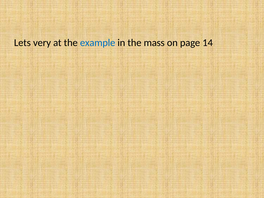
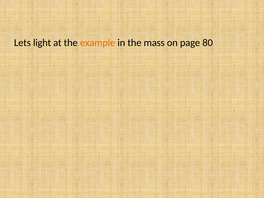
very: very -> light
example colour: blue -> orange
14: 14 -> 80
